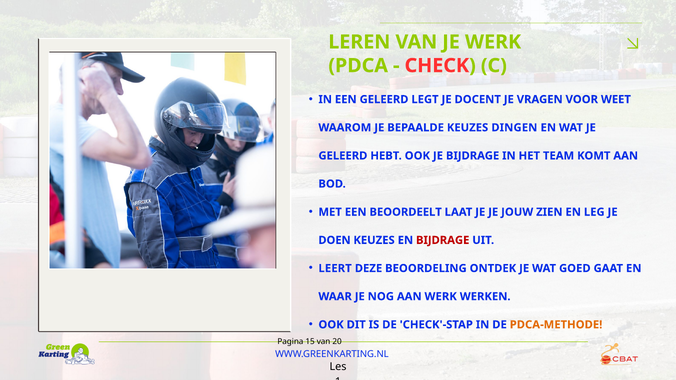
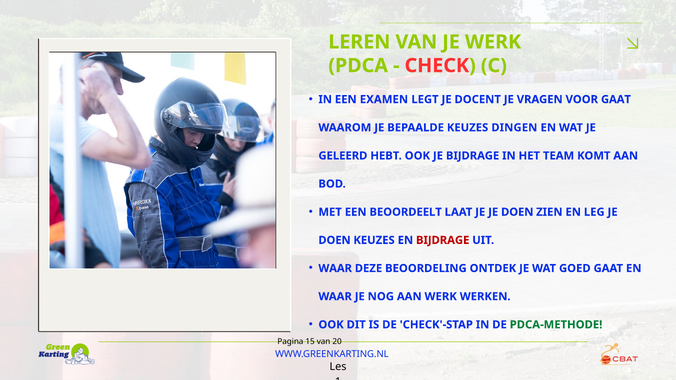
EEN GELEERD: GELEERD -> EXAMEN
VOOR WEET: WEET -> GAAT
JE JE JOUW: JOUW -> DOEN
LEERT at (335, 269): LEERT -> WAAR
PDCA-METHODE colour: orange -> green
